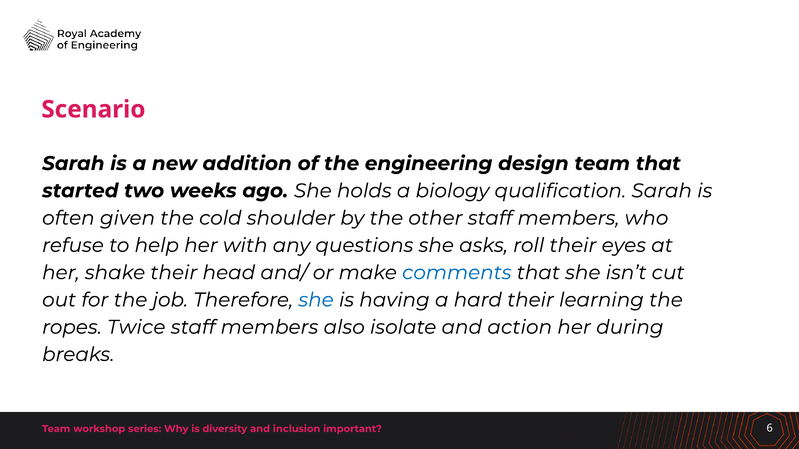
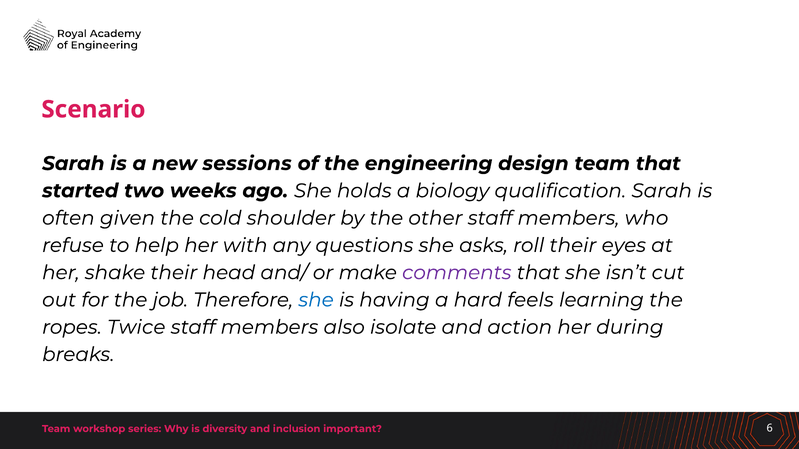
addition: addition -> sessions
comments colour: blue -> purple
hard their: their -> feels
